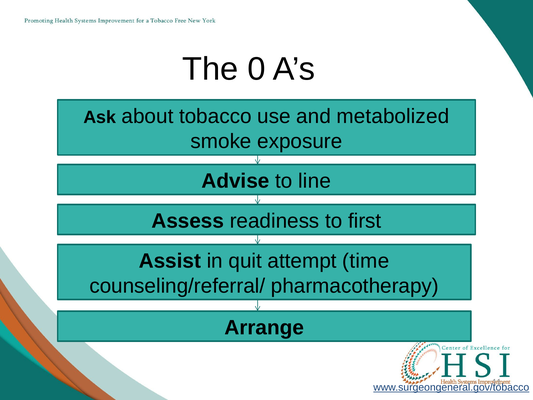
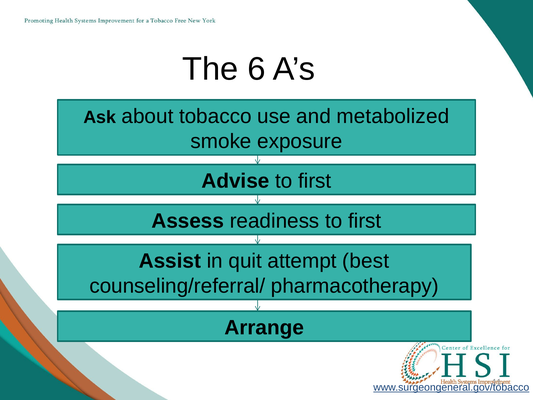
0: 0 -> 6
Advise to line: line -> first
time: time -> best
